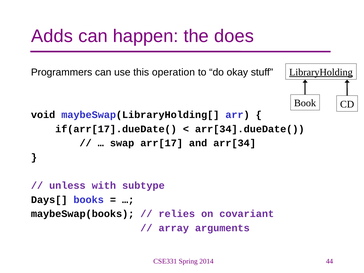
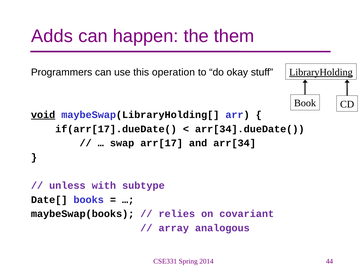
does: does -> them
void underline: none -> present
Days[: Days[ -> Date[
arguments: arguments -> analogous
